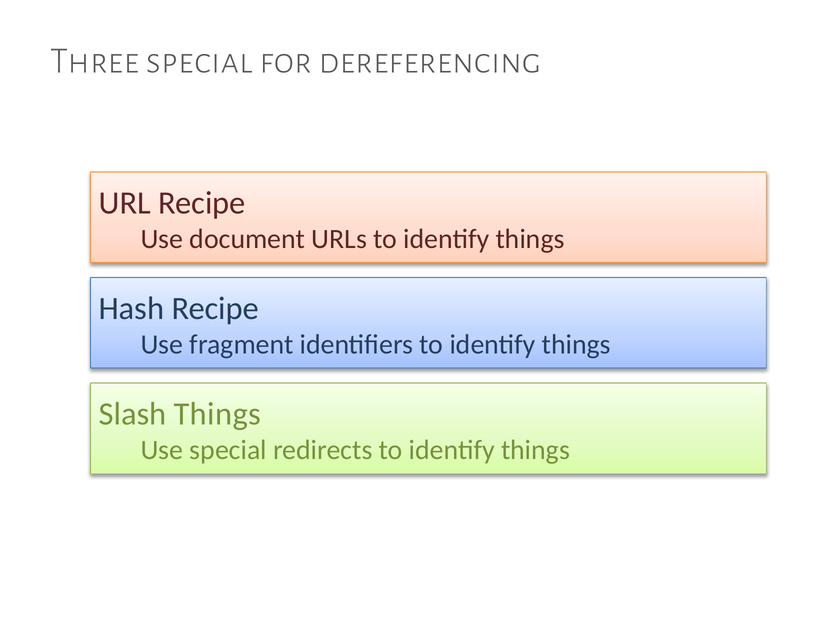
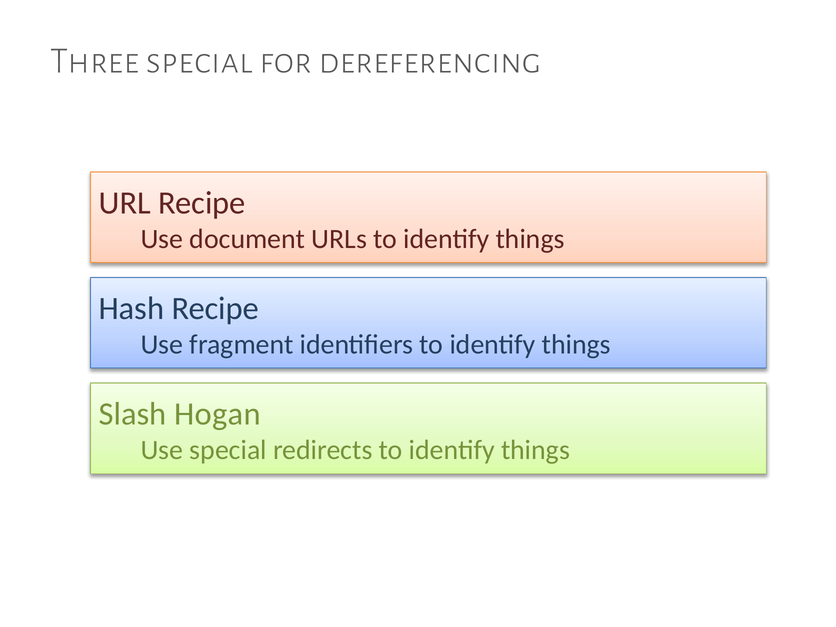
Slash Things: Things -> Hogan
